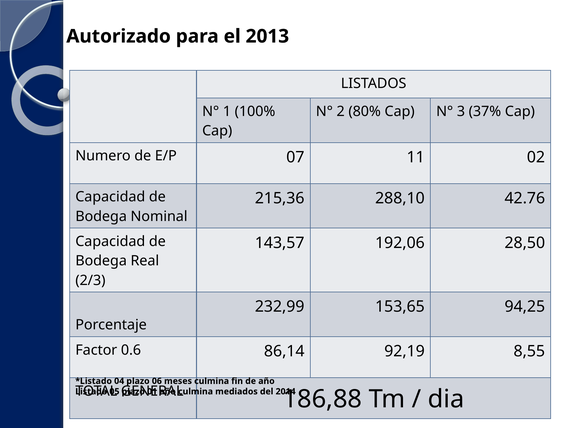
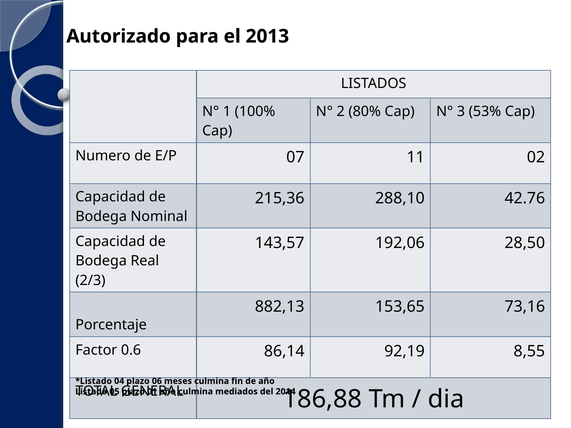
37%: 37% -> 53%
232,99: 232,99 -> 882,13
94,25: 94,25 -> 73,16
